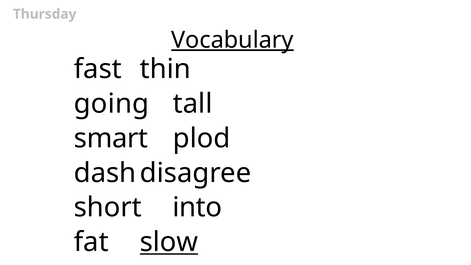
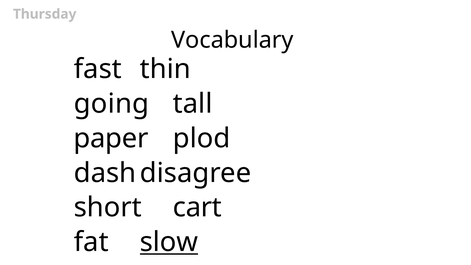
Vocabulary underline: present -> none
smart: smart -> paper
into: into -> cart
